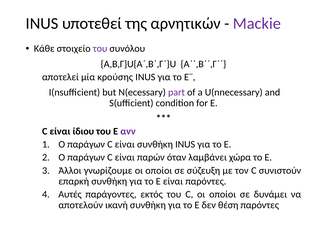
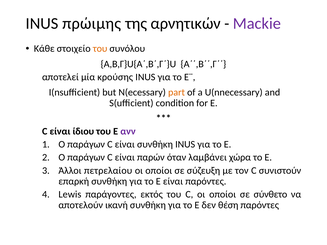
υποτεθεί: υποτεθεί -> πρώιμης
του at (100, 49) colour: purple -> orange
part colour: purple -> orange
γνωρίζουμε: γνωρίζουμε -> πετρελαίου
Αυτές: Αυτές -> Lewis
δυνάμει: δυνάμει -> σύνθετο
